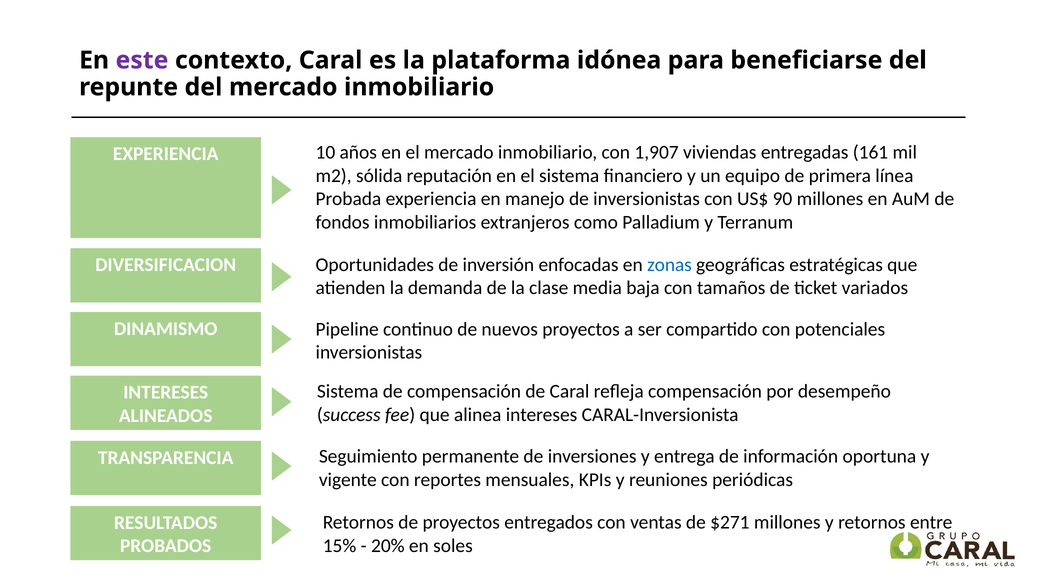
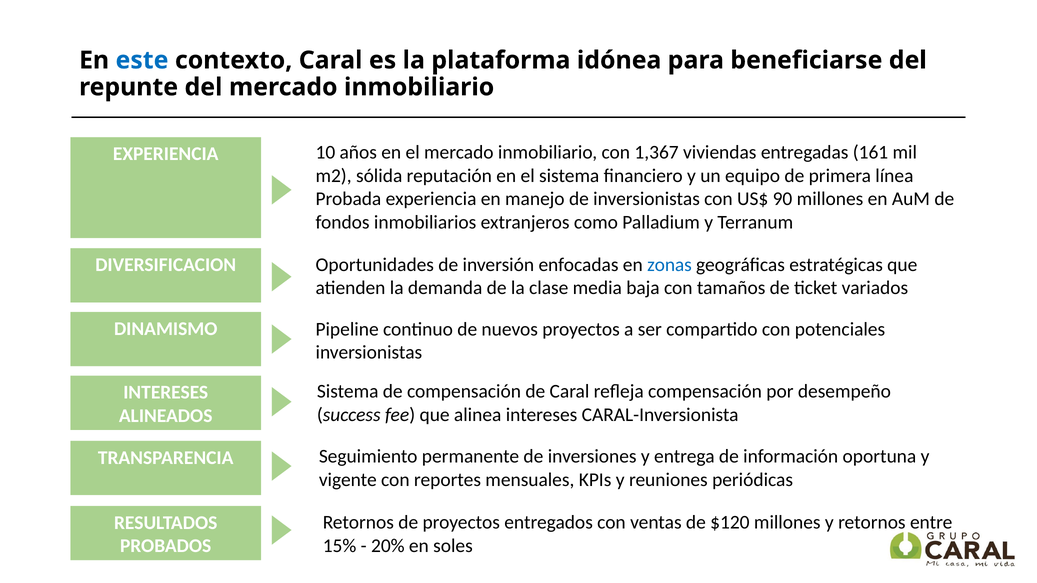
este colour: purple -> blue
1,907: 1,907 -> 1,367
$271: $271 -> $120
